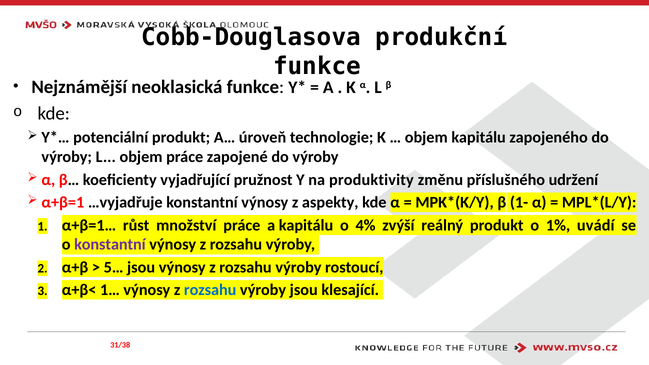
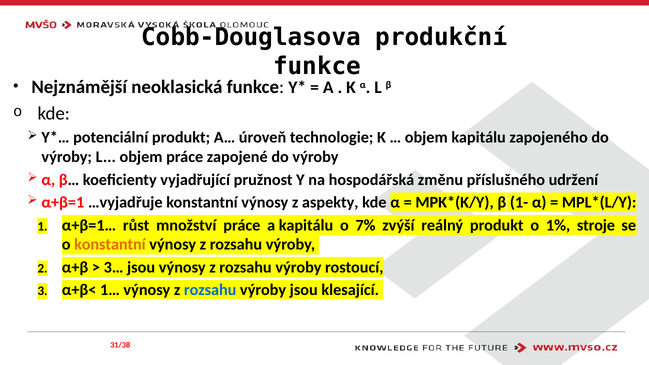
produktivity: produktivity -> hospodářská
4%: 4% -> 7%
uvádí: uvádí -> stroje
konstantní at (110, 245) colour: purple -> orange
5…: 5… -> 3…
